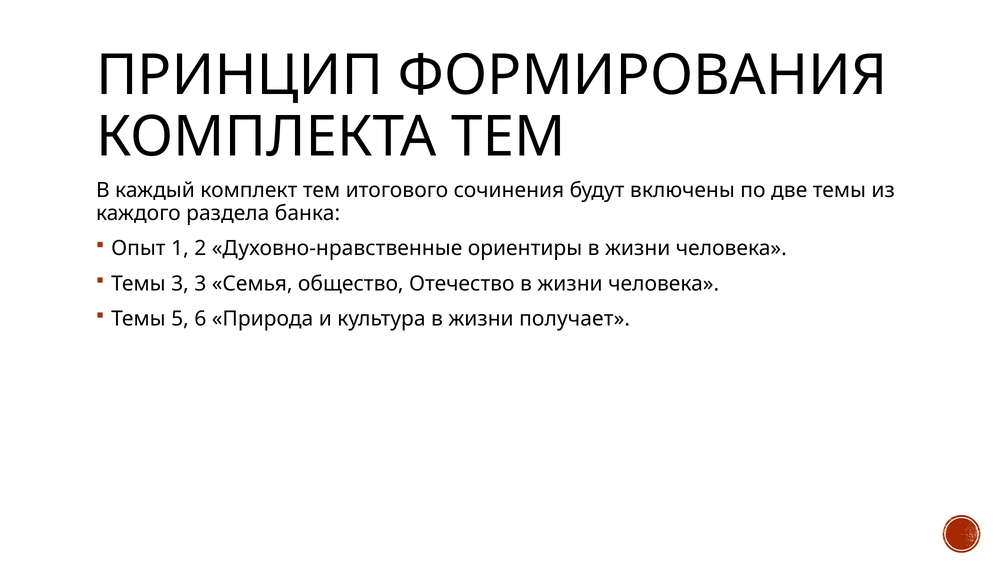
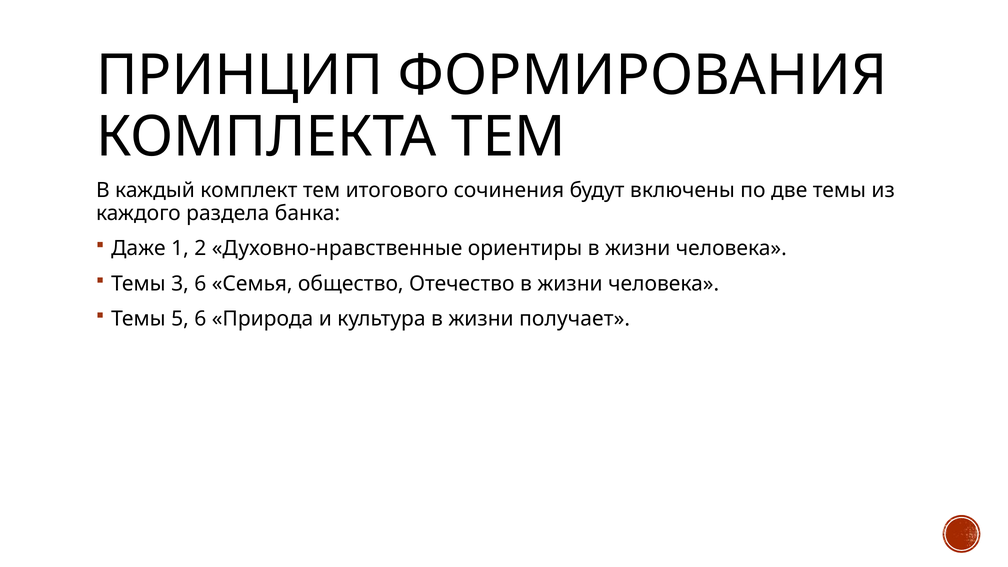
Опыт: Опыт -> Даже
3 3: 3 -> 6
